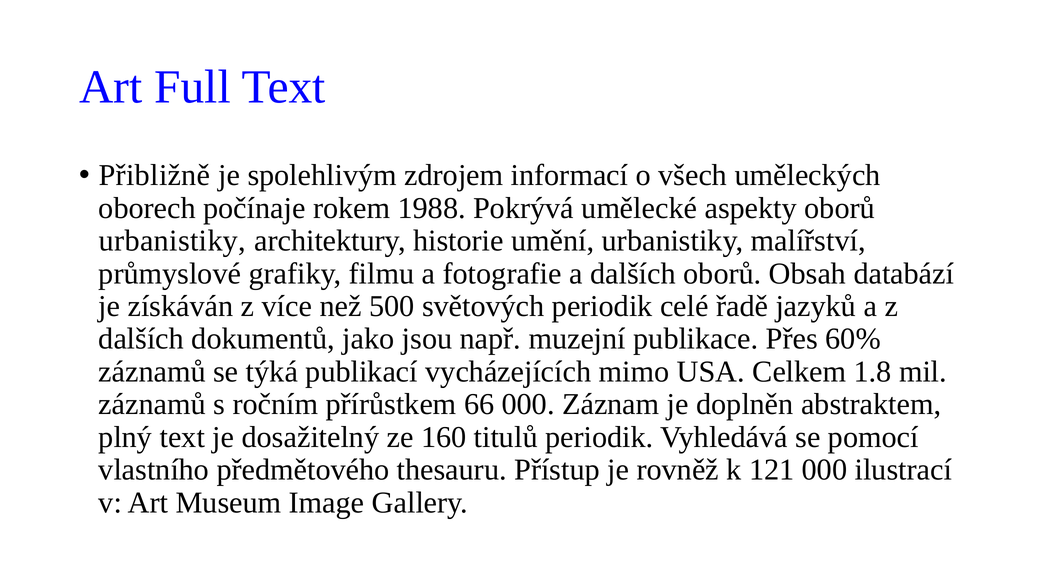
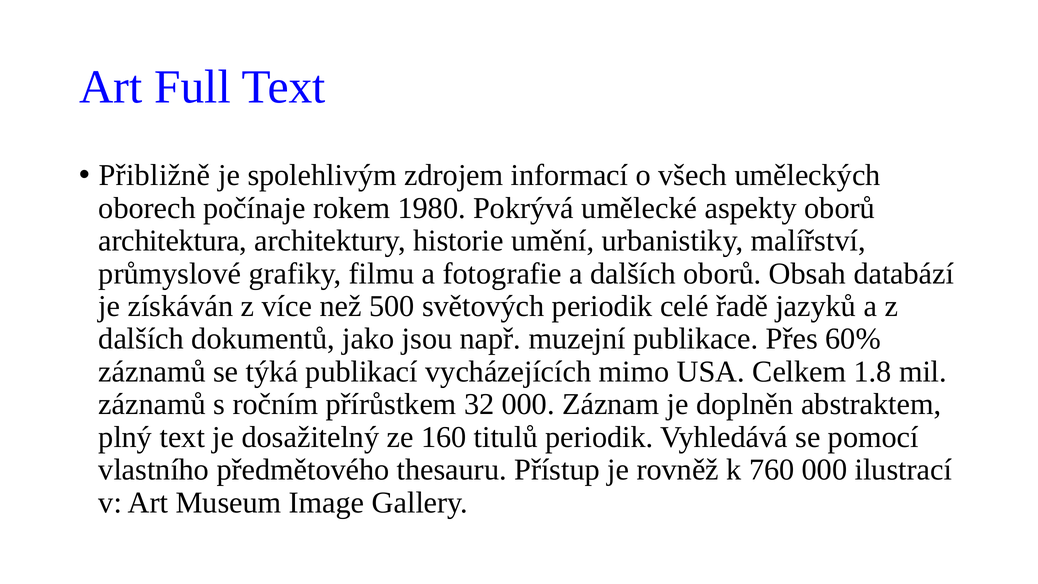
1988: 1988 -> 1980
urbanistiky at (172, 241): urbanistiky -> architektura
66: 66 -> 32
121: 121 -> 760
